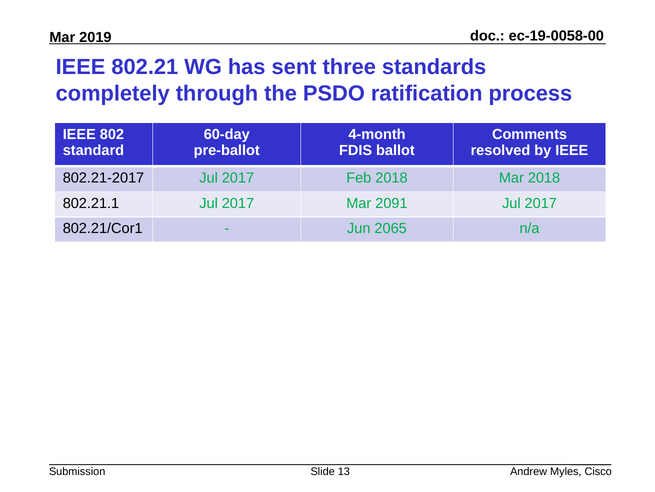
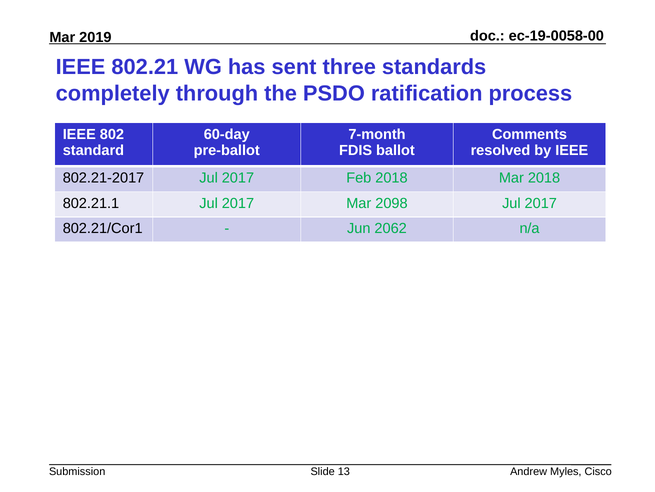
4-month: 4-month -> 7-month
2091: 2091 -> 2098
2065: 2065 -> 2062
